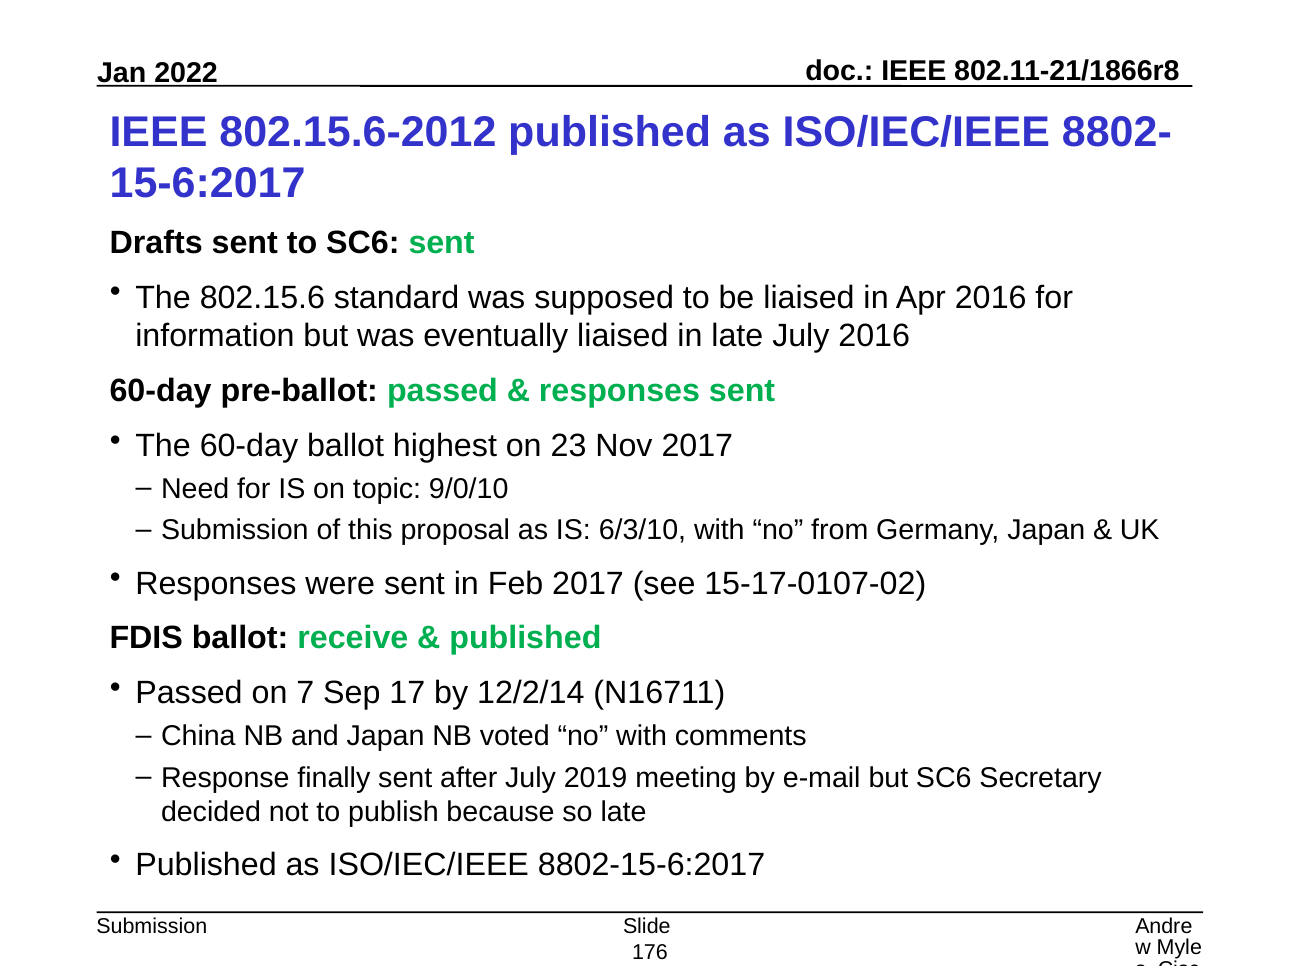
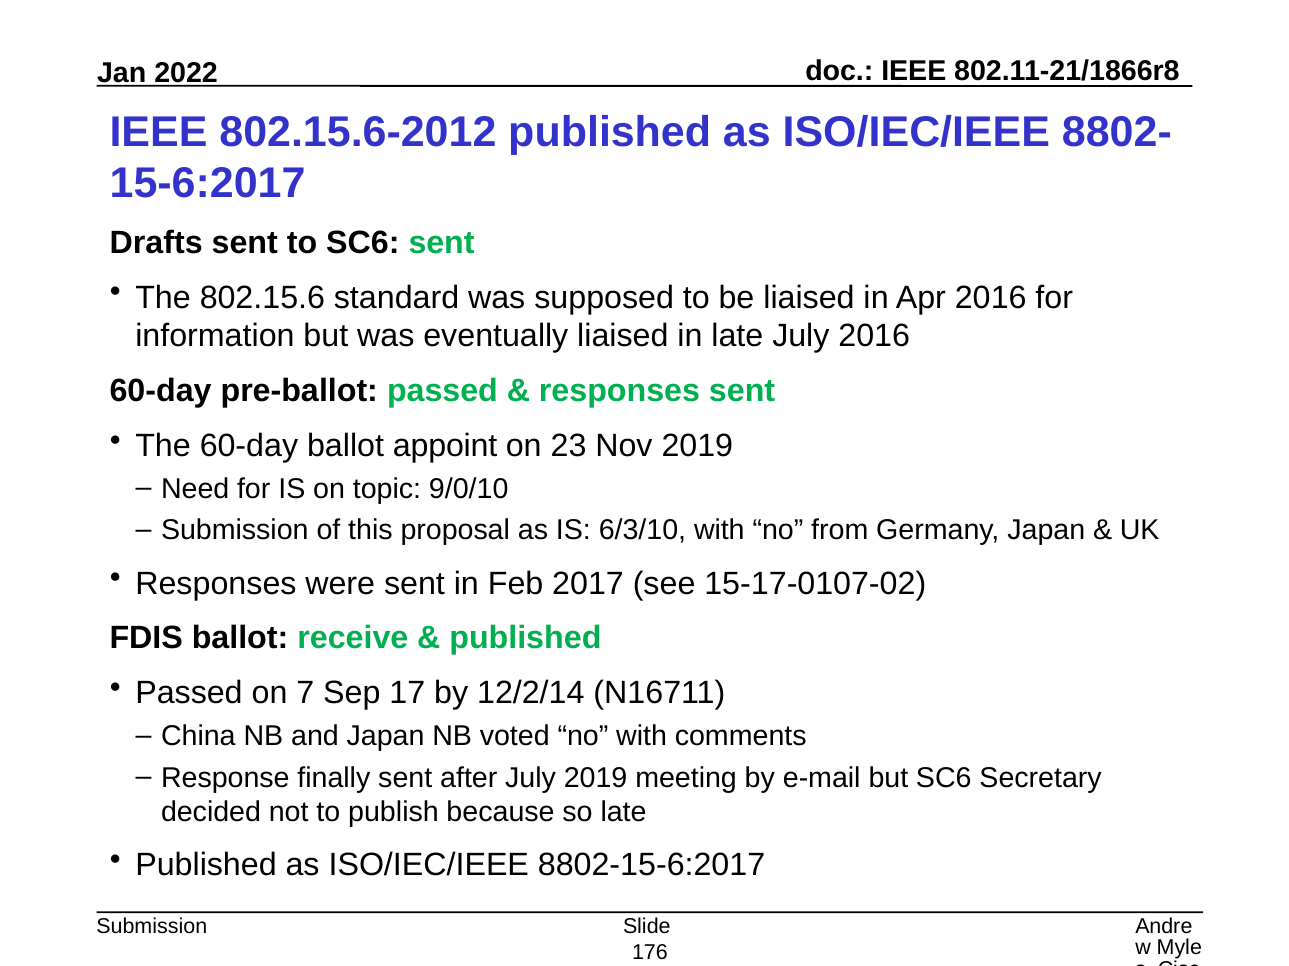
highest: highest -> appoint
Nov 2017: 2017 -> 2019
